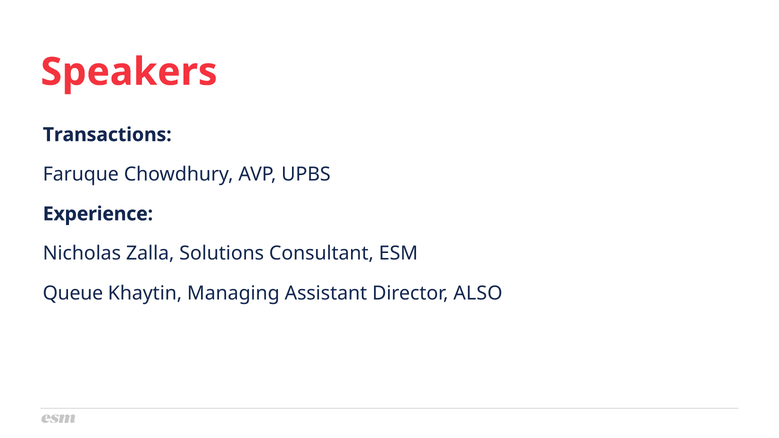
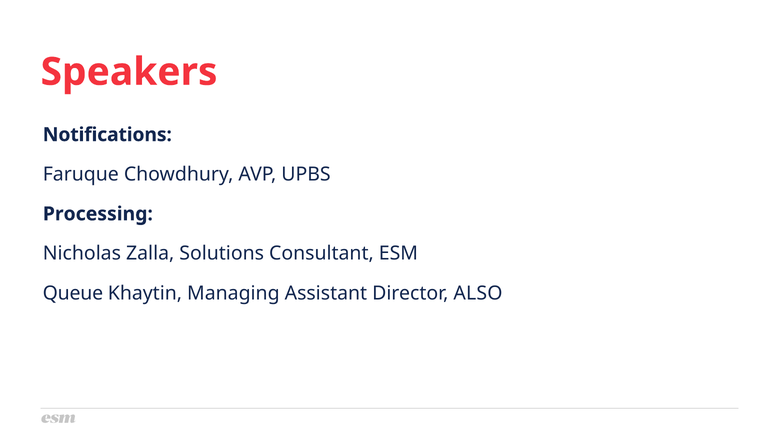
Transactions: Transactions -> Notifications
Experience: Experience -> Processing
